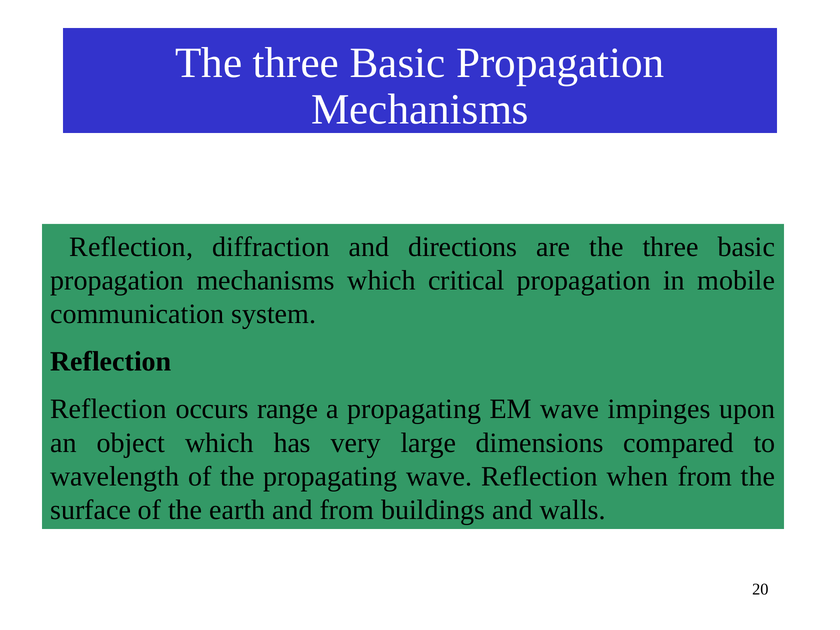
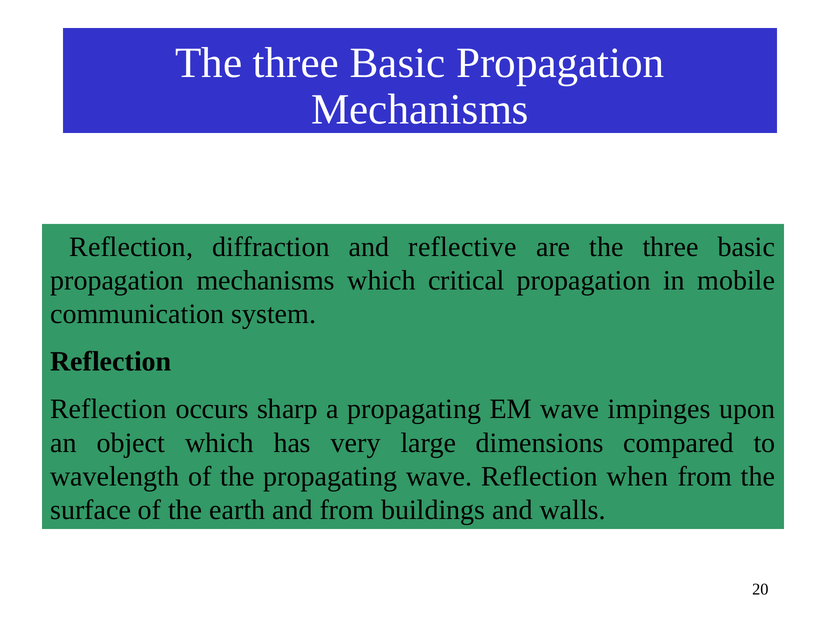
directions: directions -> reflective
range: range -> sharp
